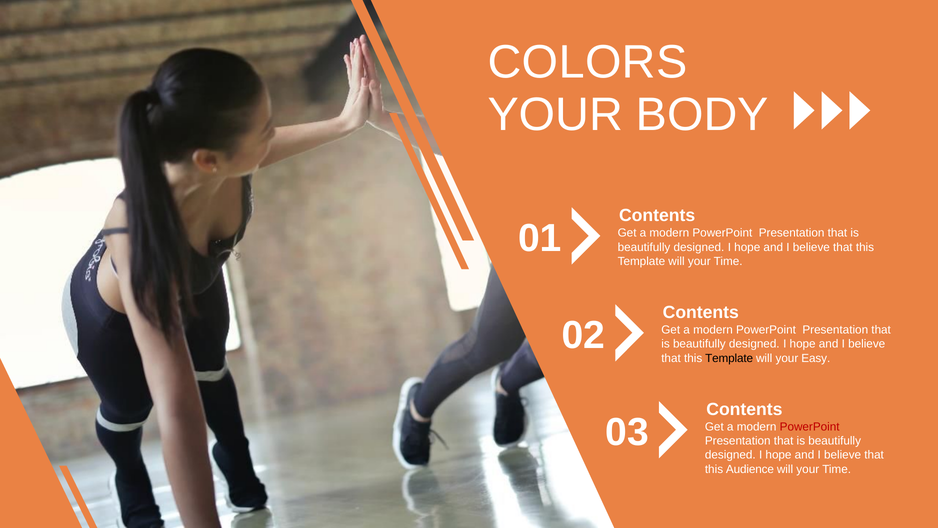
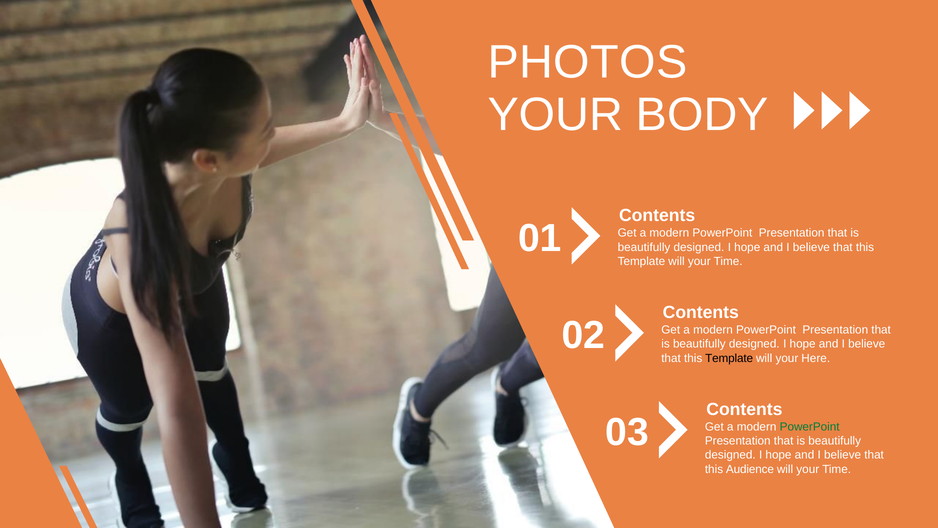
COLORS: COLORS -> PHOTOS
Easy: Easy -> Here
PowerPoint at (810, 427) colour: red -> green
